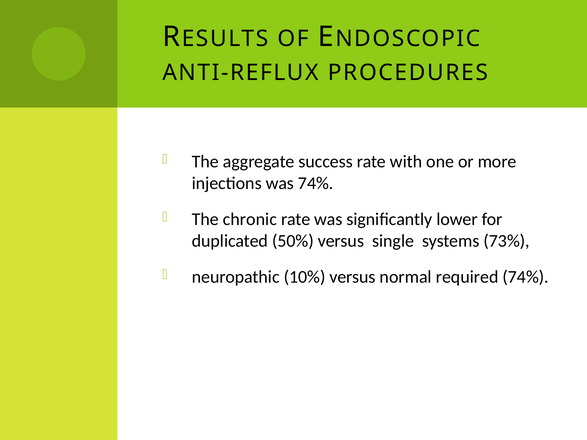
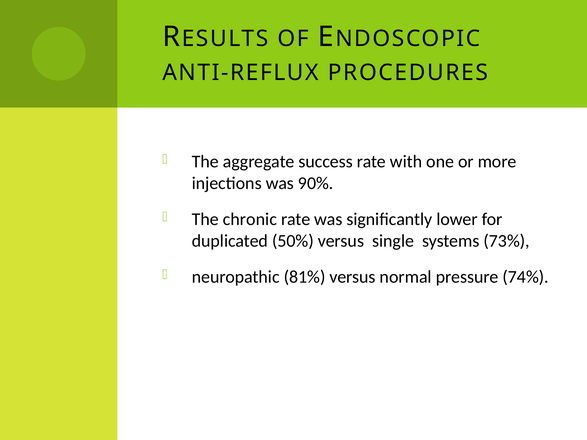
was 74%: 74% -> 90%
10%: 10% -> 81%
required: required -> pressure
